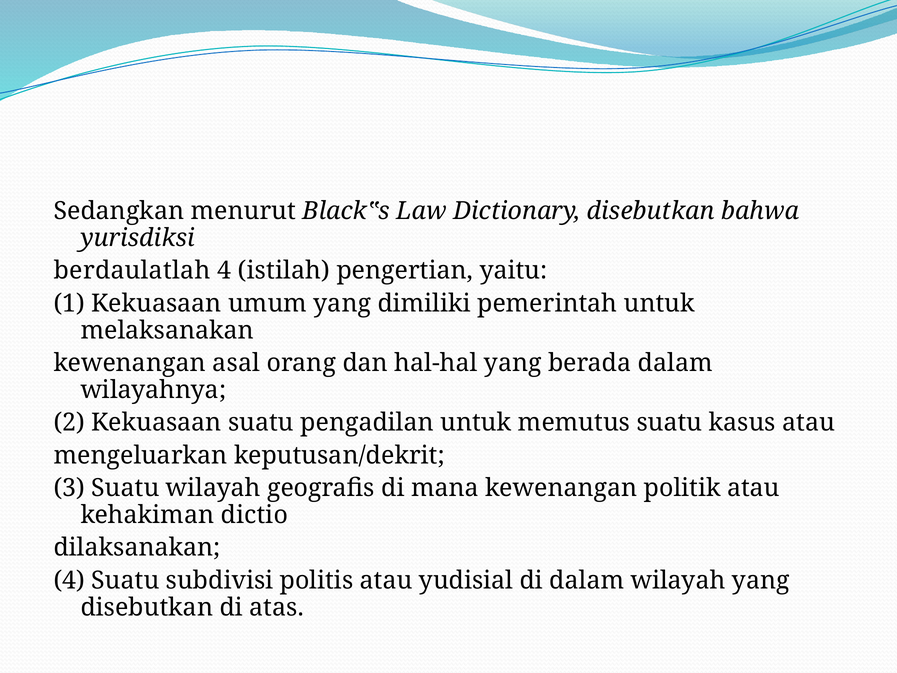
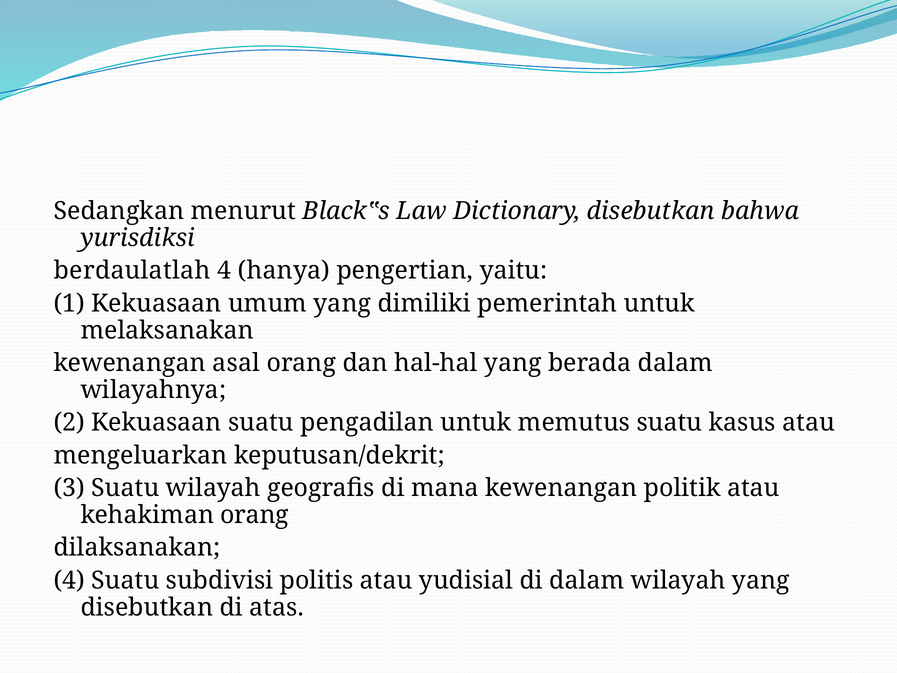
istilah: istilah -> hanya
kehakiman dictio: dictio -> orang
